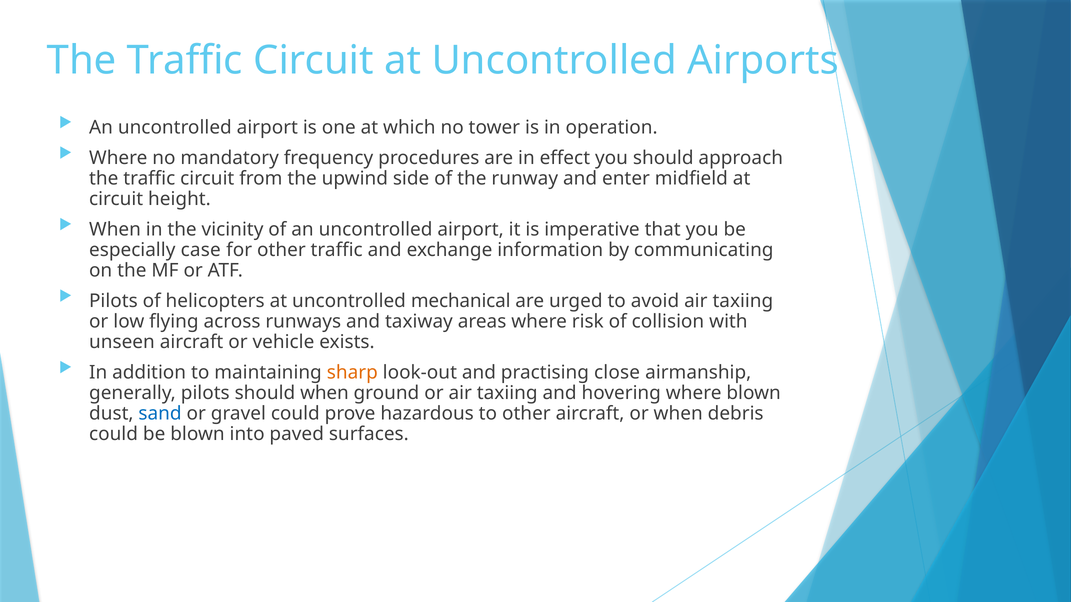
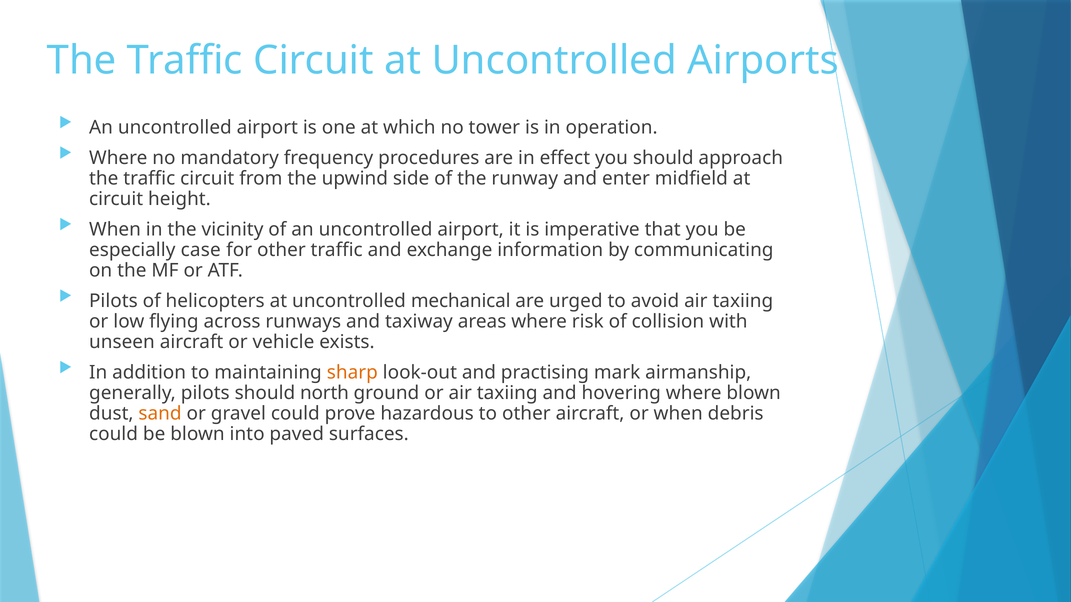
close: close -> mark
should when: when -> north
sand colour: blue -> orange
